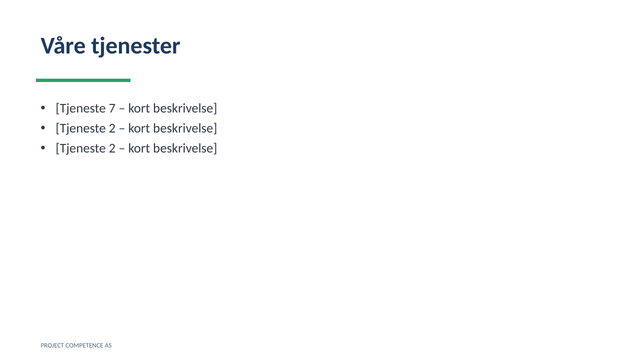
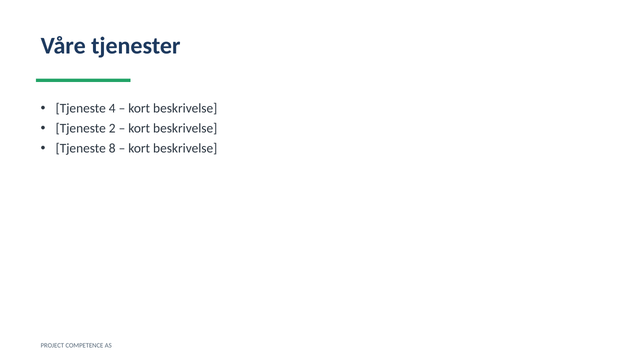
7: 7 -> 4
2 at (112, 148): 2 -> 8
